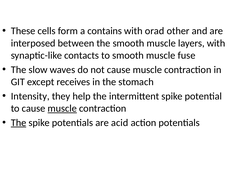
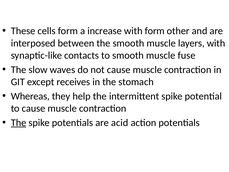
contains: contains -> increase
with orad: orad -> form
Intensity: Intensity -> Whereas
muscle at (62, 108) underline: present -> none
